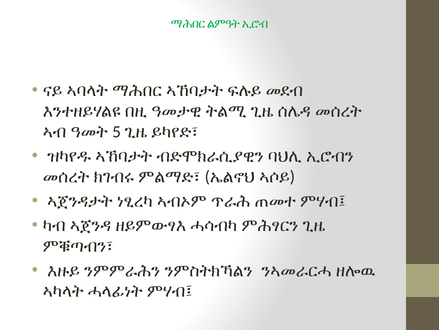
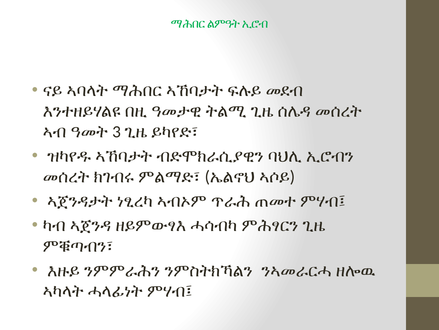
5: 5 -> 3
